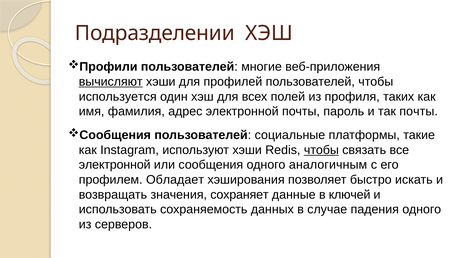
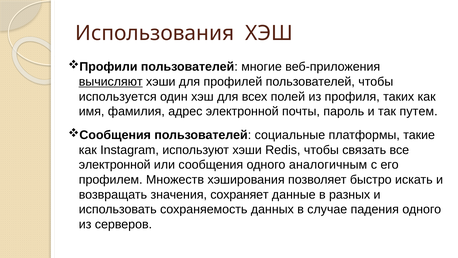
Подразделении: Подразделении -> Использования
так почты: почты -> путем
чтобы at (321, 150) underline: present -> none
Обладает: Обладает -> Множеств
ключей: ключей -> разных
